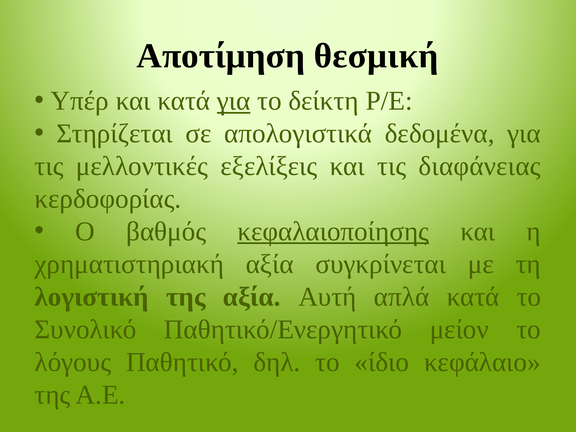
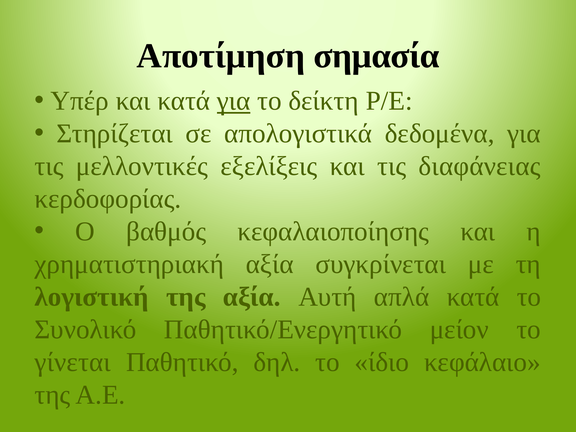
θεσμική: θεσμική -> σημασία
κεφαλαιοποίησης underline: present -> none
λόγους: λόγους -> γίνεται
